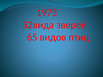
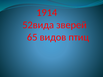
1975: 1975 -> 1914
